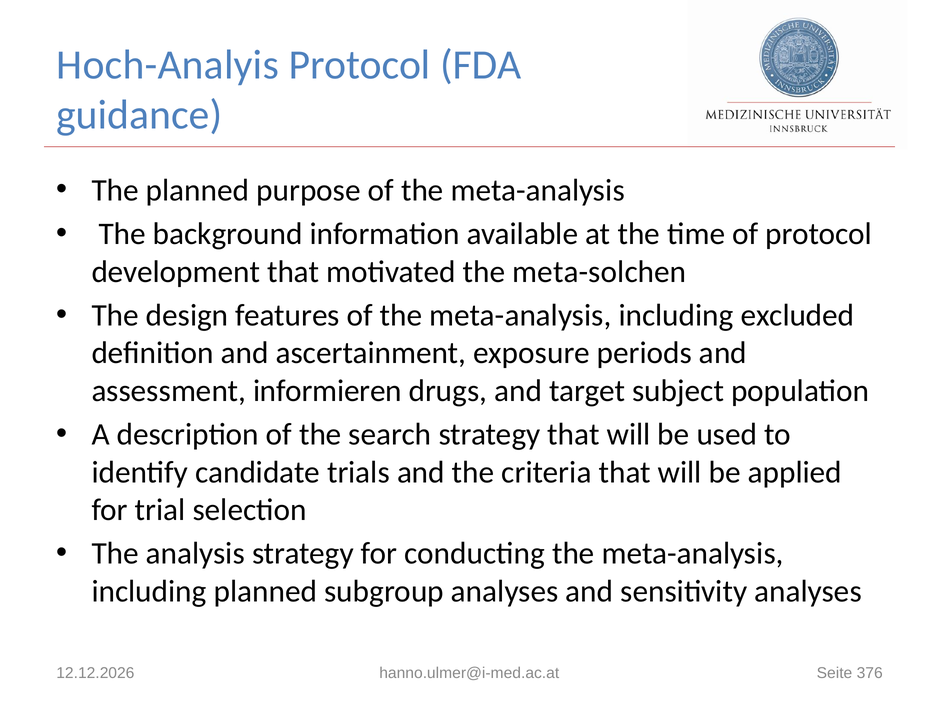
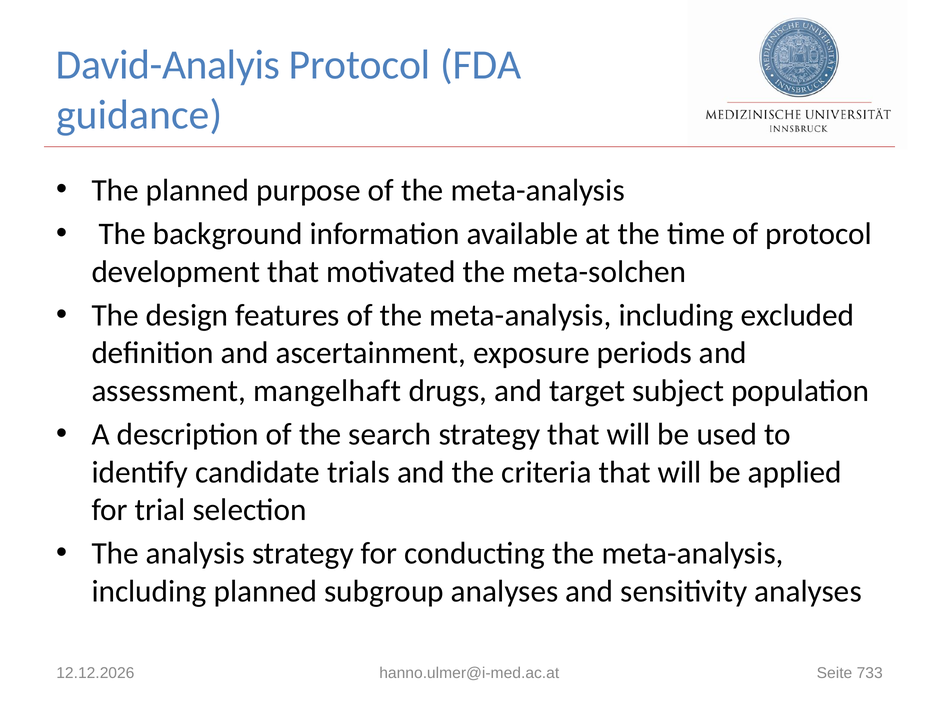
Hoch-Analyis: Hoch-Analyis -> David-Analyis
informieren: informieren -> mangelhaft
376: 376 -> 733
